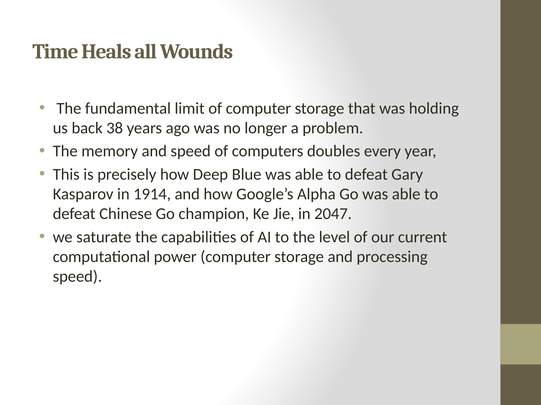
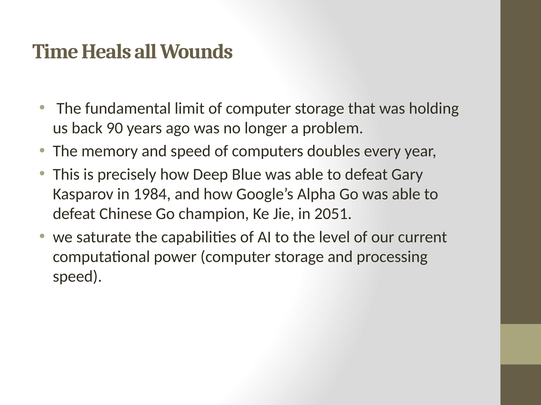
38: 38 -> 90
1914: 1914 -> 1984
2047: 2047 -> 2051
